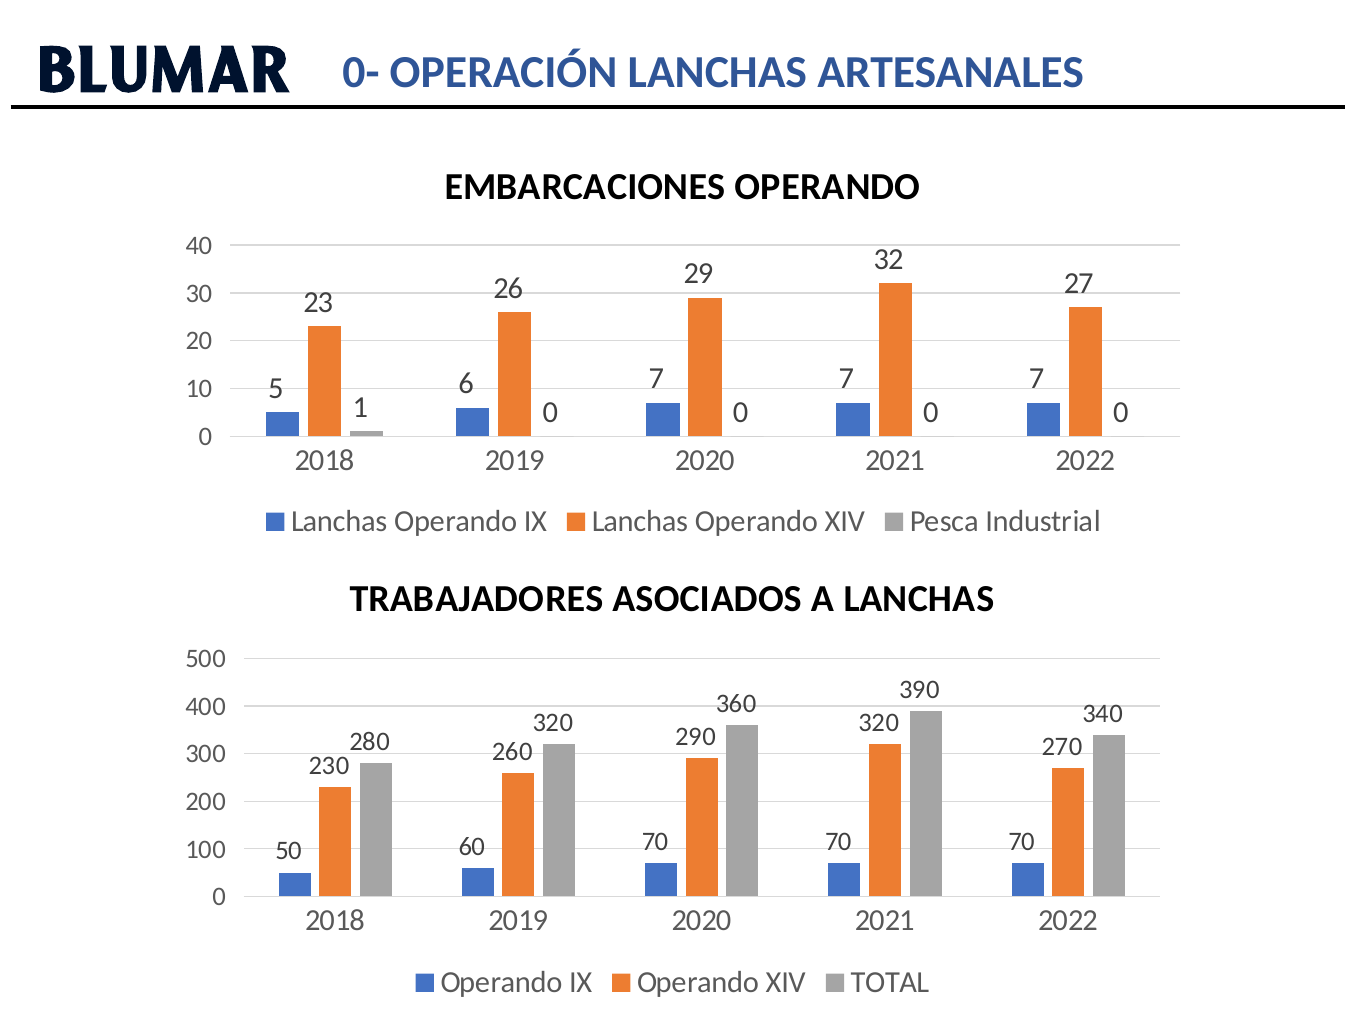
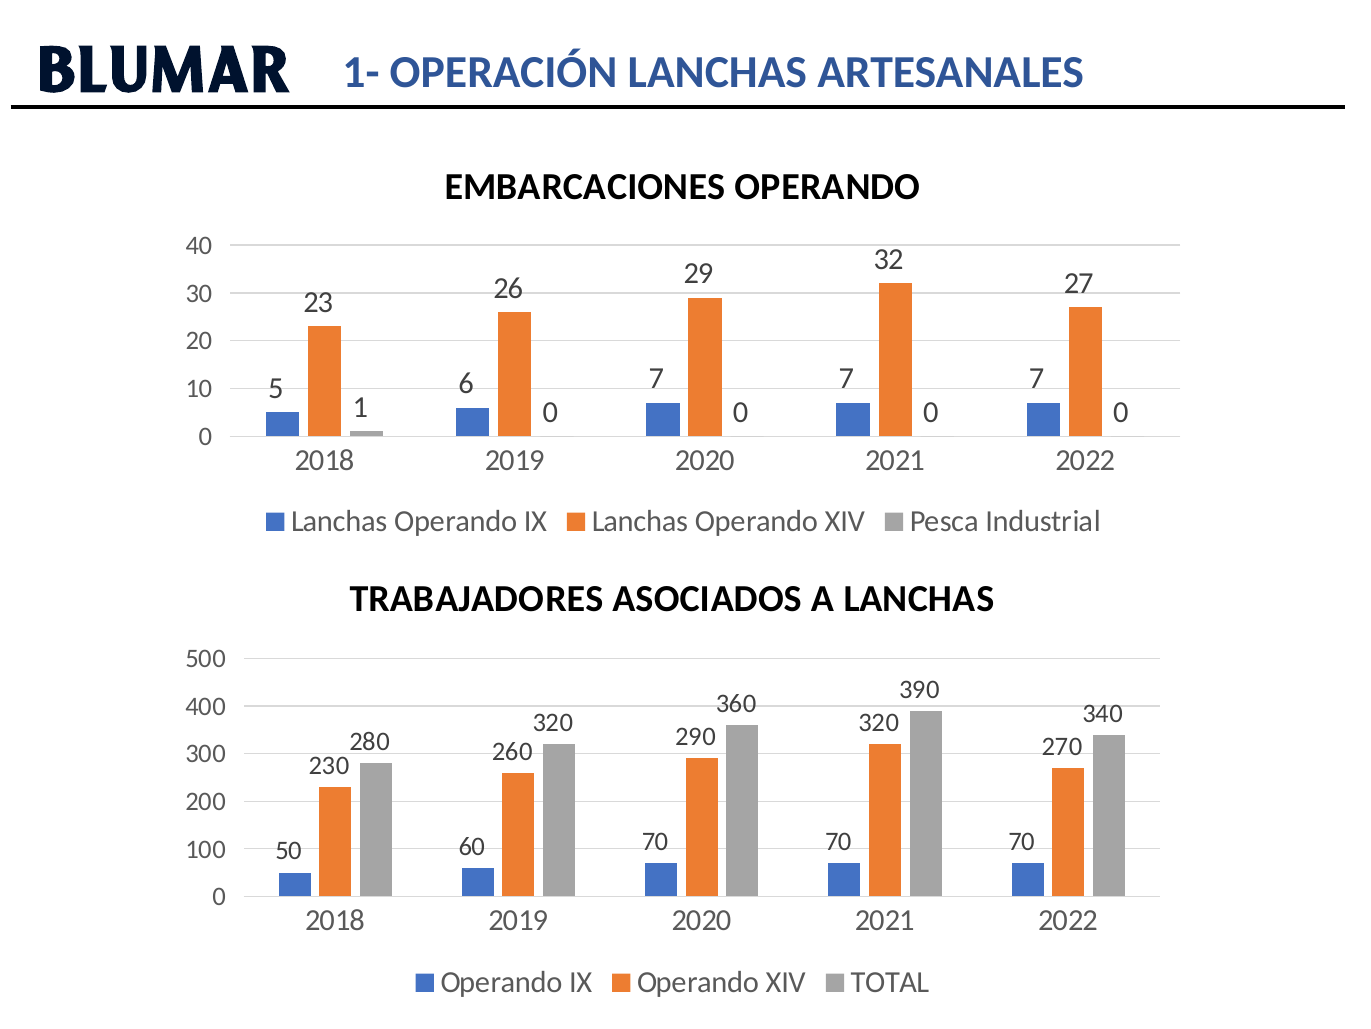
0-: 0- -> 1-
